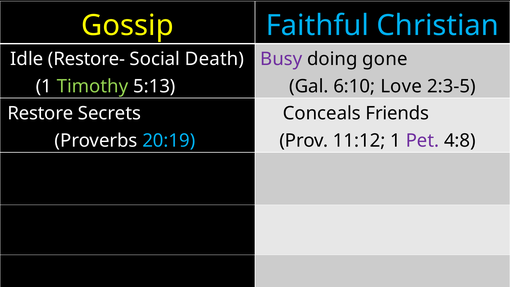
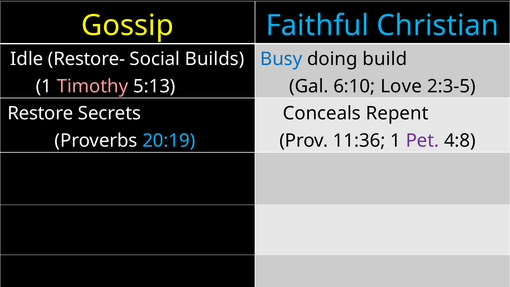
Death: Death -> Builds
Busy colour: purple -> blue
gone: gone -> build
Timothy colour: light green -> pink
Friends: Friends -> Repent
11:12: 11:12 -> 11:36
